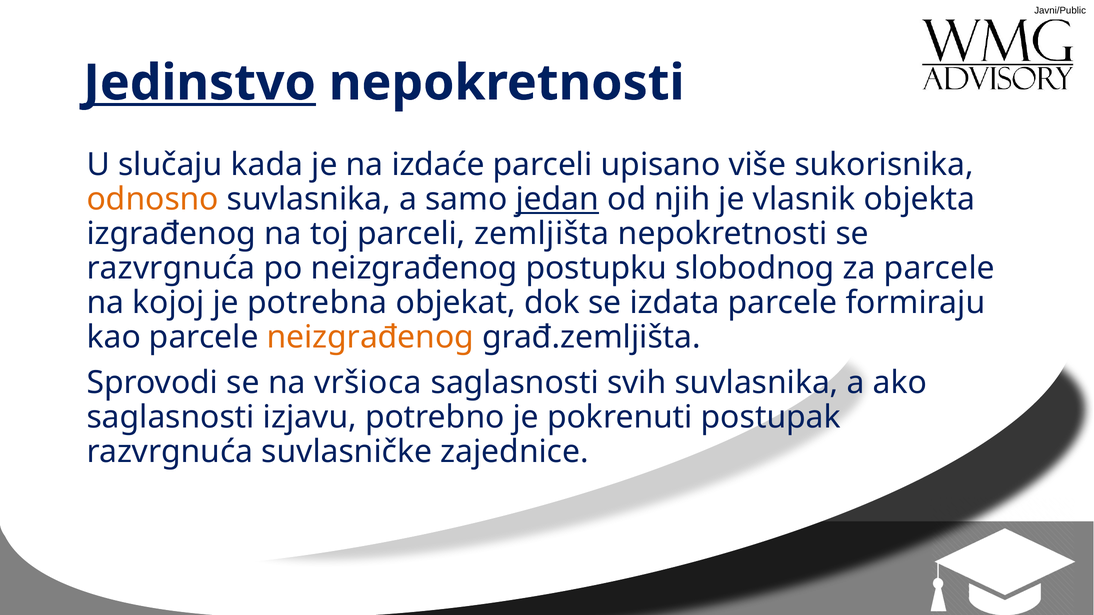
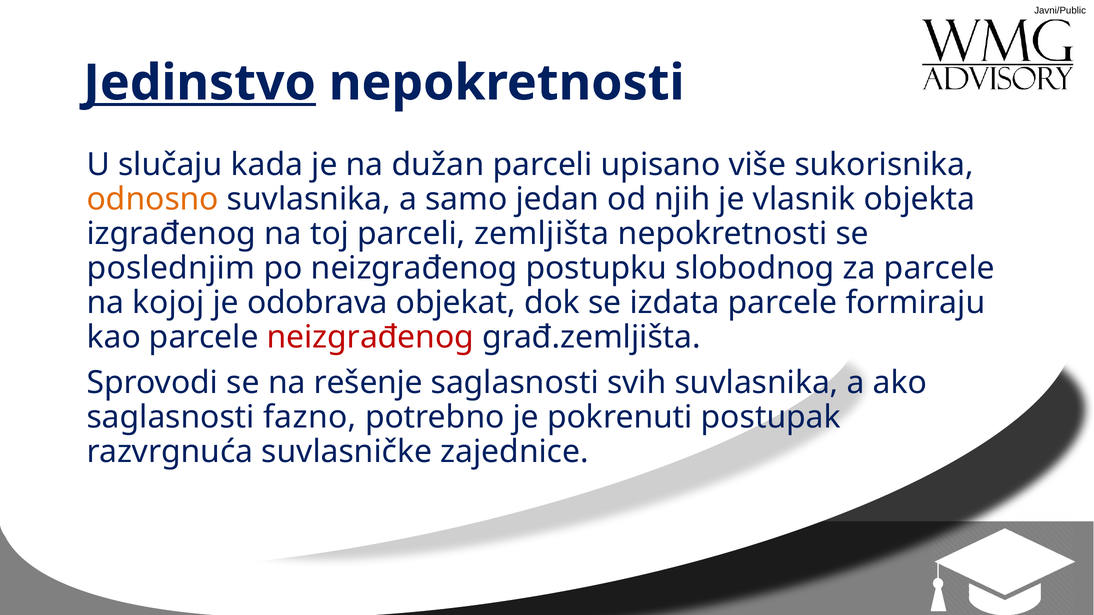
izdaće: izdaće -> dužan
jedan underline: present -> none
razvrgnuća at (171, 268): razvrgnuća -> poslednjim
potrebna: potrebna -> odobrava
neizgrađenog at (370, 337) colour: orange -> red
vršioca: vršioca -> rešenje
izjavu: izjavu -> fazno
